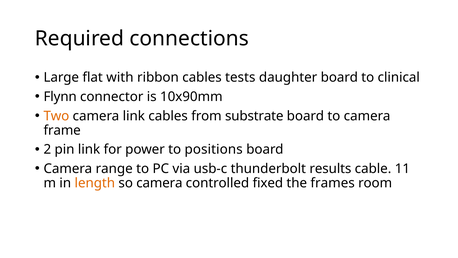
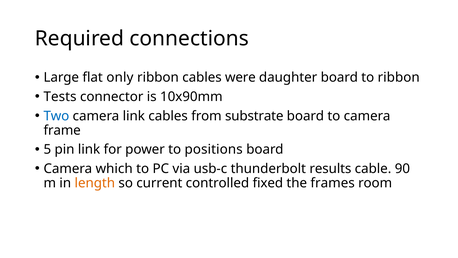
with: with -> only
tests: tests -> were
to clinical: clinical -> ribbon
Flynn: Flynn -> Tests
Two colour: orange -> blue
2: 2 -> 5
range: range -> which
11: 11 -> 90
so camera: camera -> current
